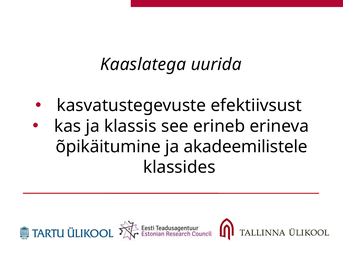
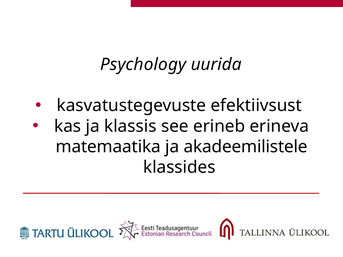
Kaaslatega: Kaaslatega -> Psychology
õpikäitumine: õpikäitumine -> matemaatika
